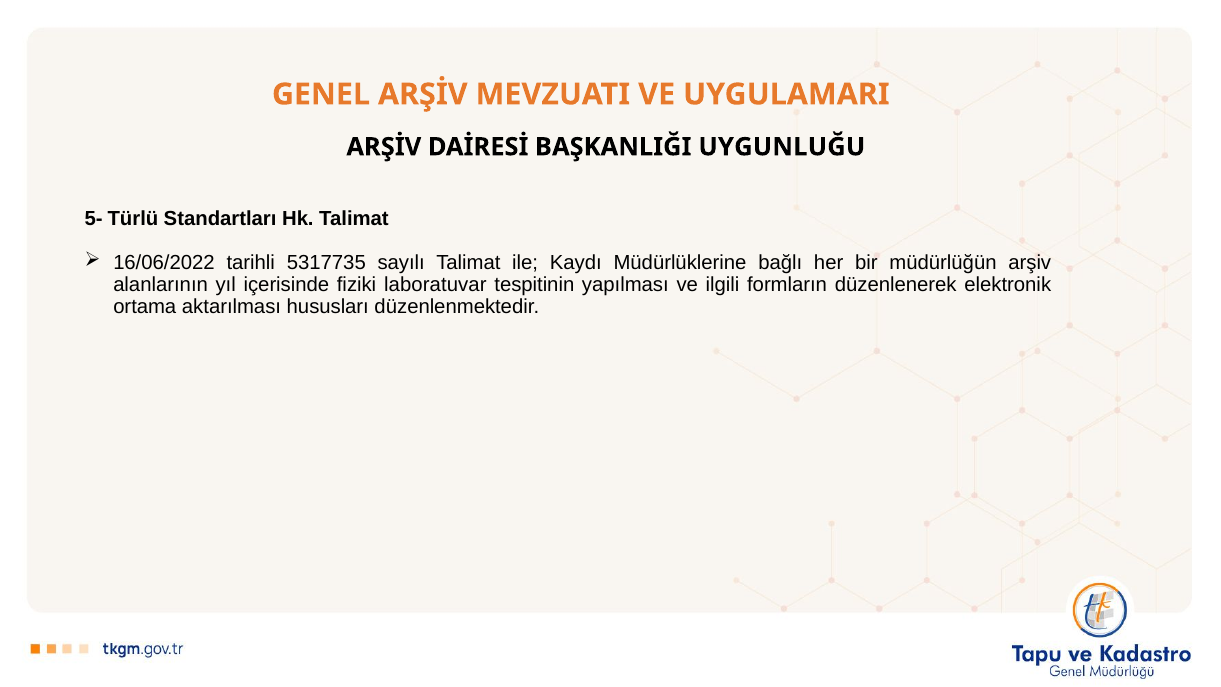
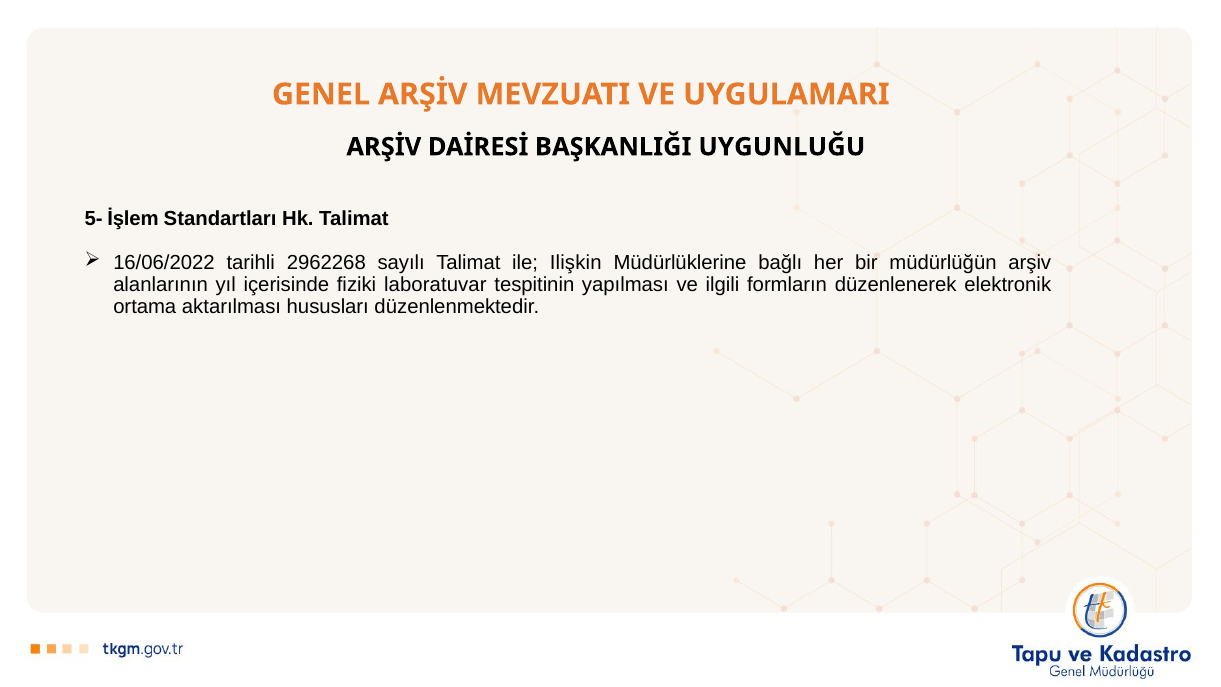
Türlü: Türlü -> İşlem
5317735: 5317735 -> 2962268
Kaydı: Kaydı -> Ilişkin
